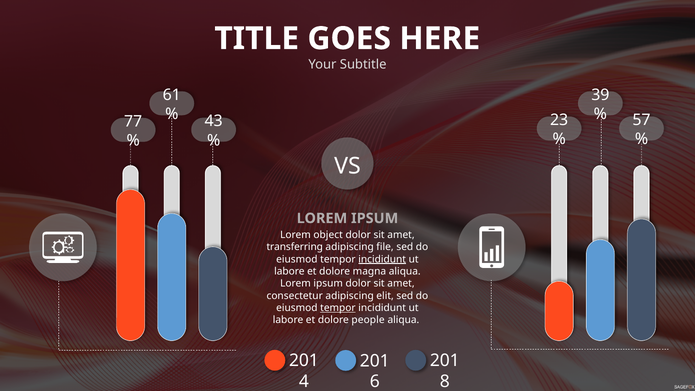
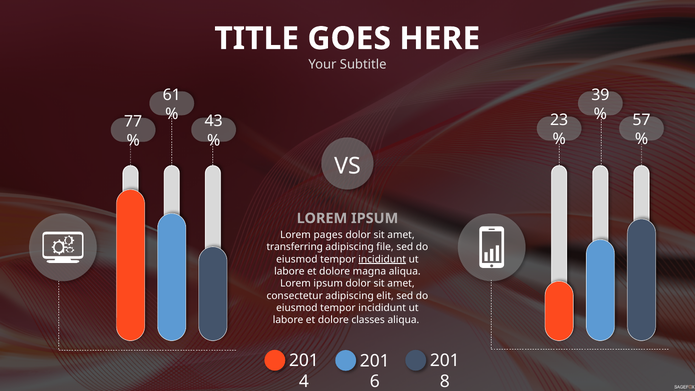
object: object -> pages
tempor at (338, 308) underline: present -> none
people: people -> classes
